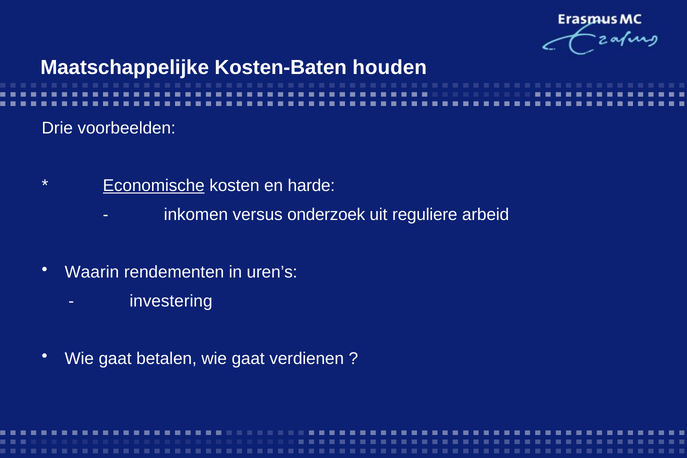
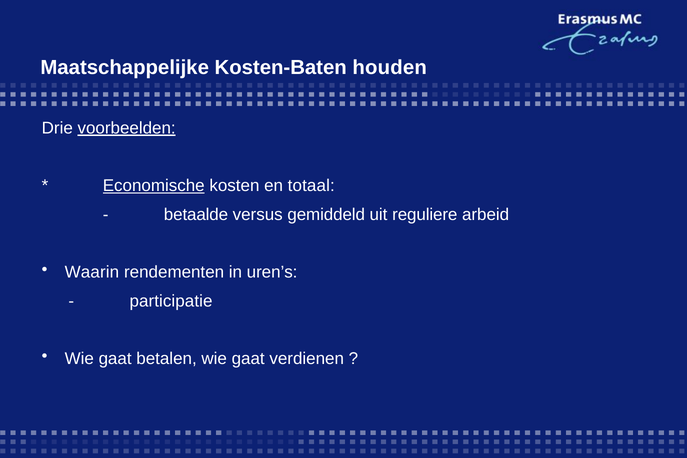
voorbeelden underline: none -> present
harde: harde -> totaal
inkomen: inkomen -> betaalde
onderzoek: onderzoek -> gemiddeld
investering: investering -> participatie
